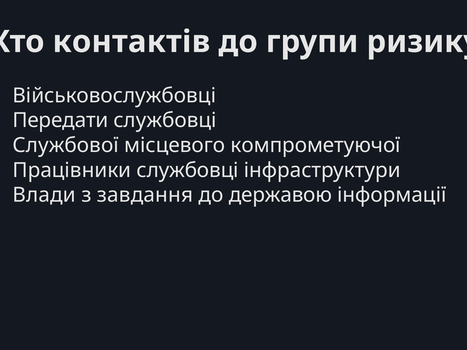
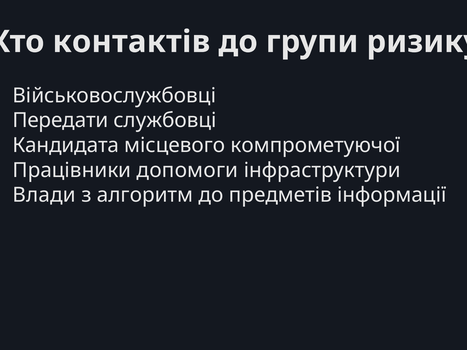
Службової: Службової -> Кандидата
Працівники службовці: службовці -> допомоги
завдання: завдання -> алгоритм
державою: державою -> предметів
